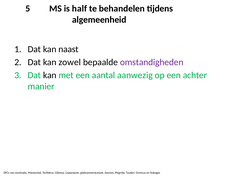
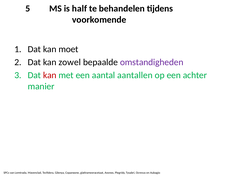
algemeenheid: algemeenheid -> voorkomende
naast: naast -> moet
kan at (50, 75) colour: black -> red
aanwezig: aanwezig -> aantallen
